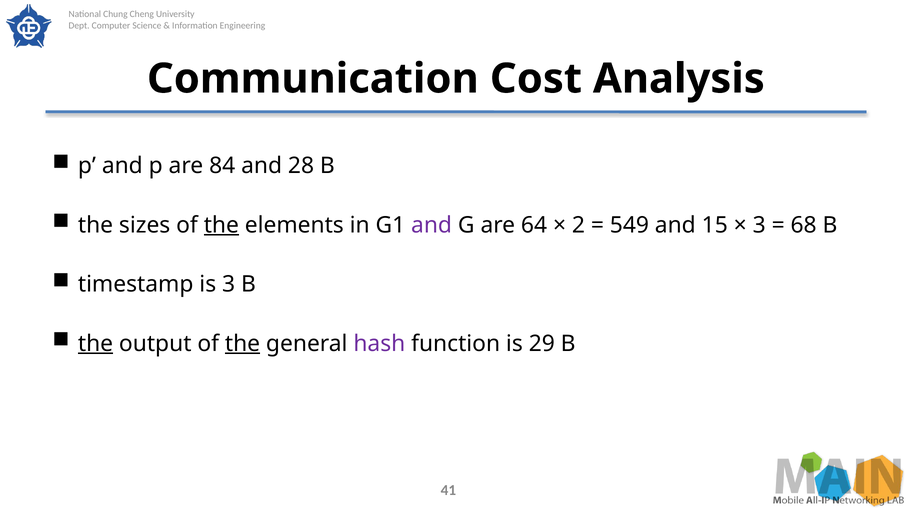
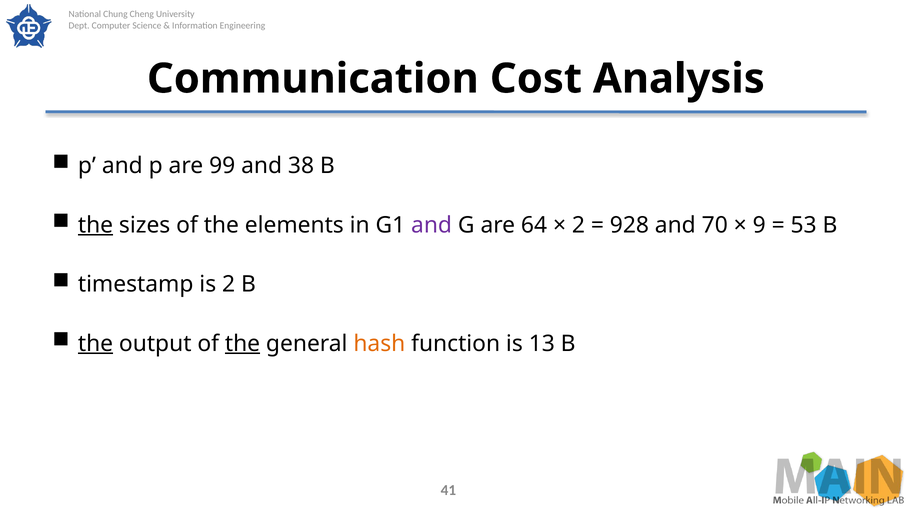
84: 84 -> 99
28: 28 -> 38
the at (96, 225) underline: none -> present
the at (221, 225) underline: present -> none
549: 549 -> 928
15: 15 -> 70
3 at (759, 225): 3 -> 9
68: 68 -> 53
is 3: 3 -> 2
hash colour: purple -> orange
29: 29 -> 13
